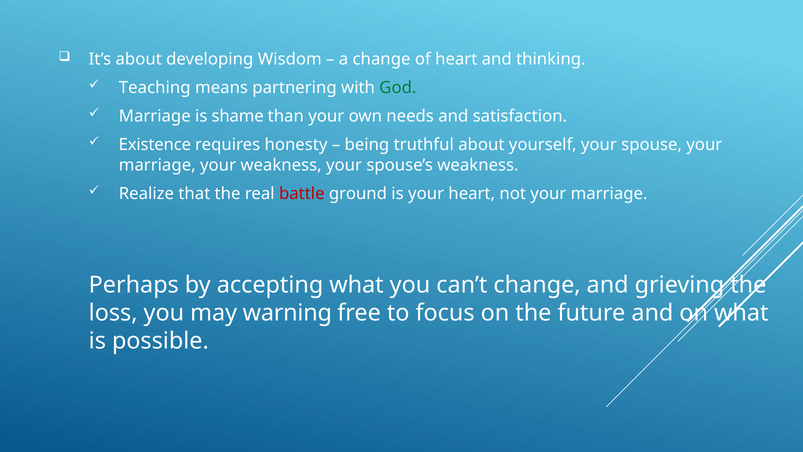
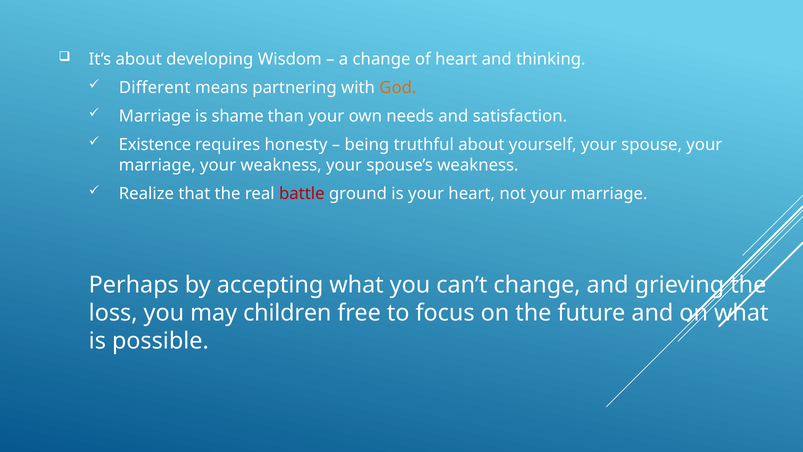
Teaching: Teaching -> Different
God colour: green -> orange
warning: warning -> children
